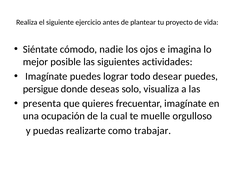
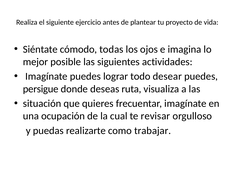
nadie: nadie -> todas
solo: solo -> ruta
presenta: presenta -> situación
muelle: muelle -> revisar
